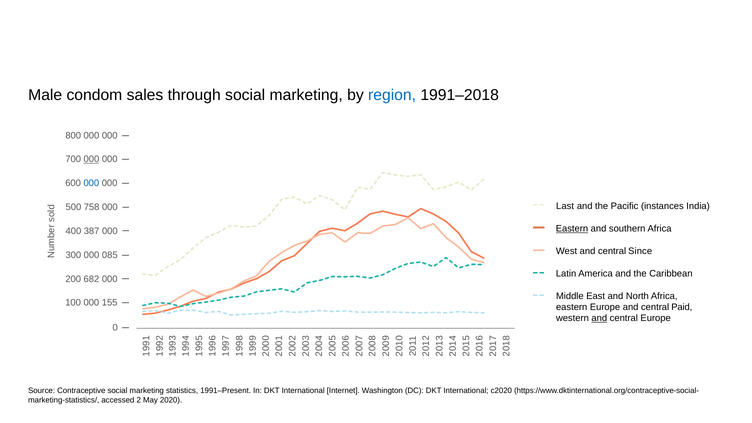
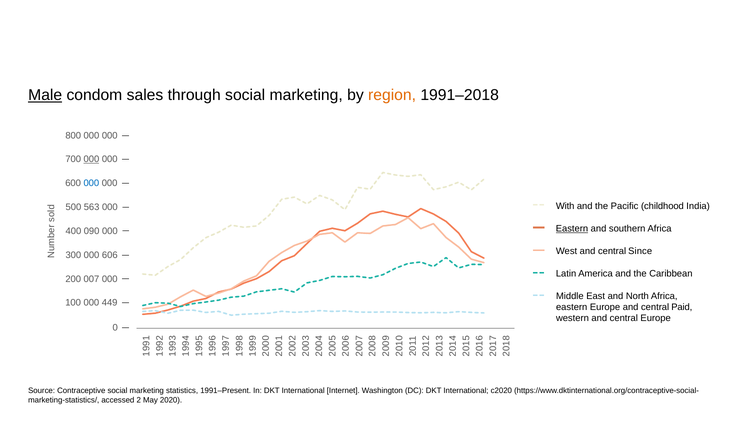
Male underline: none -> present
region colour: blue -> orange
Last: Last -> With
instances: instances -> childhood
758: 758 -> 563
387: 387 -> 090
085: 085 -> 606
682: 682 -> 007
155: 155 -> 449
and at (599, 318) underline: present -> none
